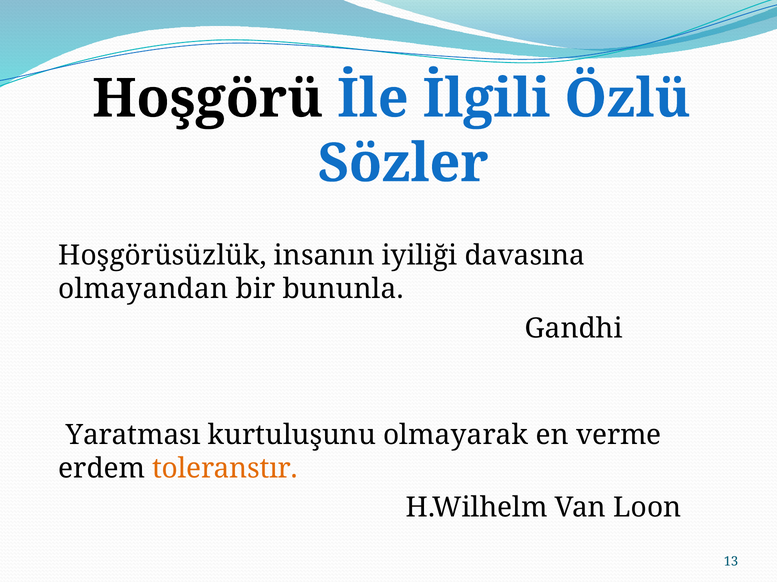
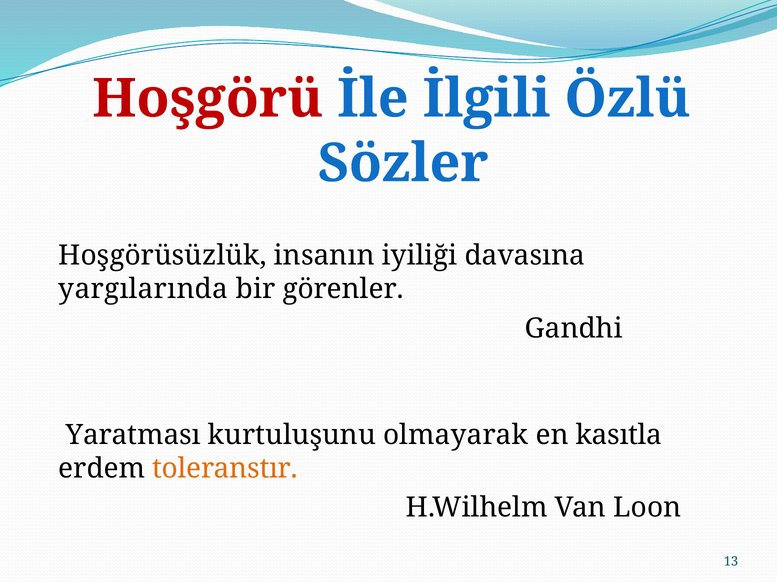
Hoşgörü colour: black -> red
olmayandan: olmayandan -> yargılarında
bununla: bununla -> görenler
verme: verme -> kasıtla
